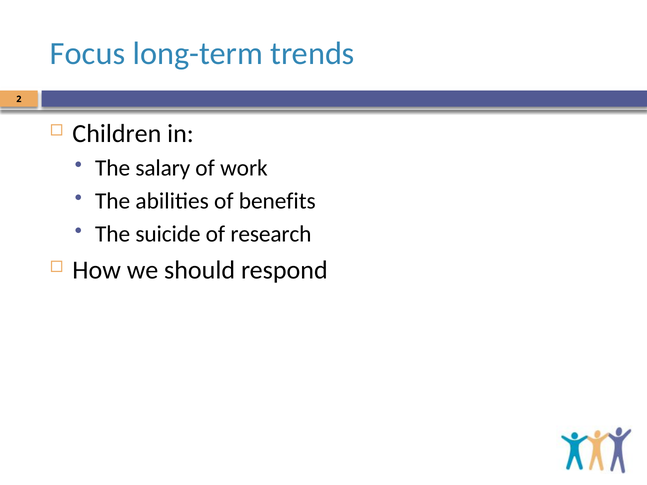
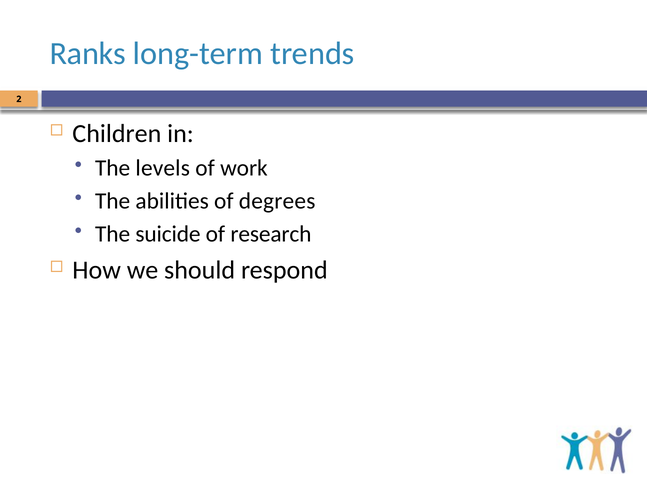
Focus: Focus -> Ranks
salary: salary -> levels
benefits: benefits -> degrees
